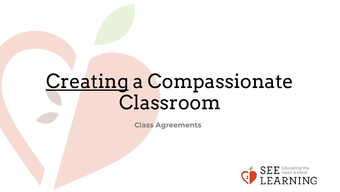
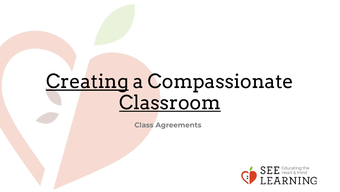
Classroom underline: none -> present
